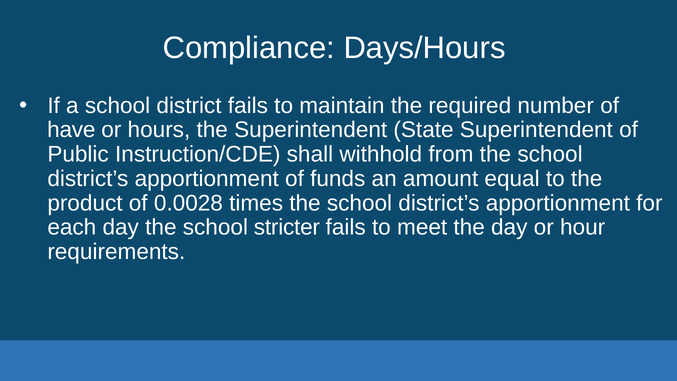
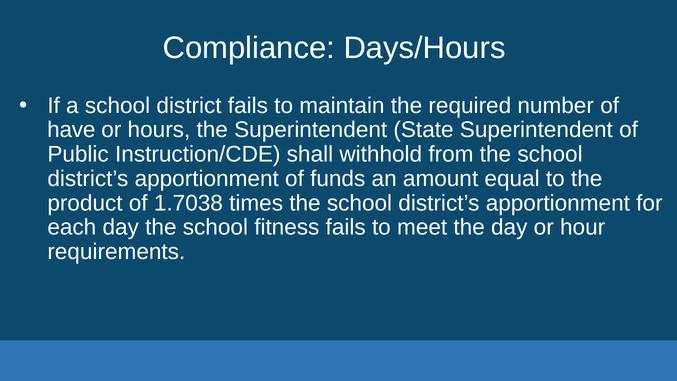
0.0028: 0.0028 -> 1.7038
stricter: stricter -> fitness
